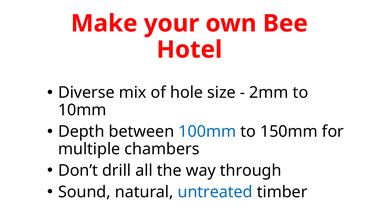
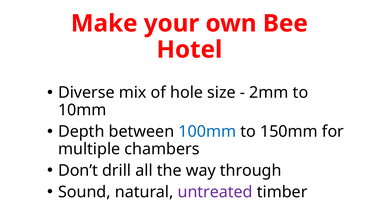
untreated colour: blue -> purple
